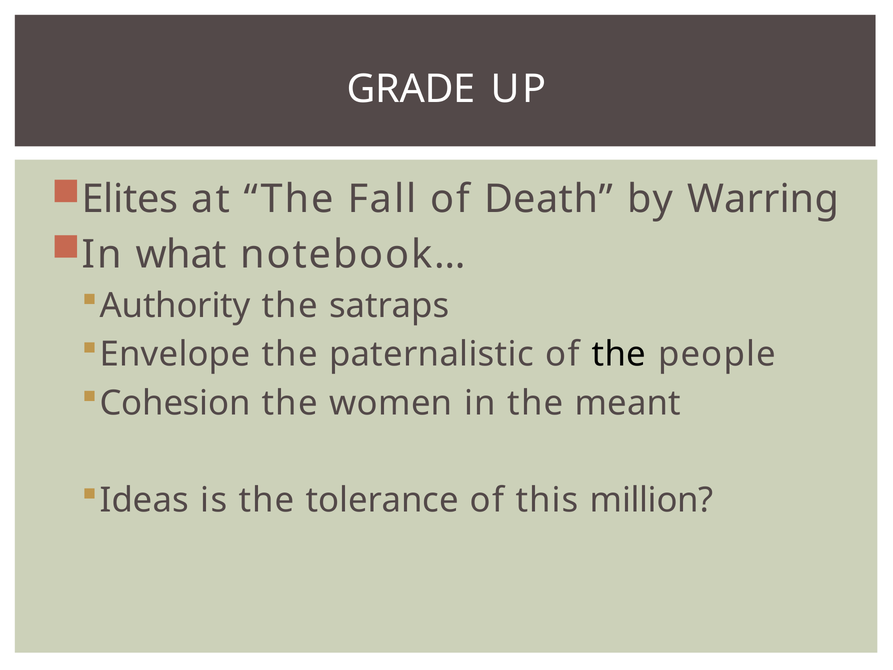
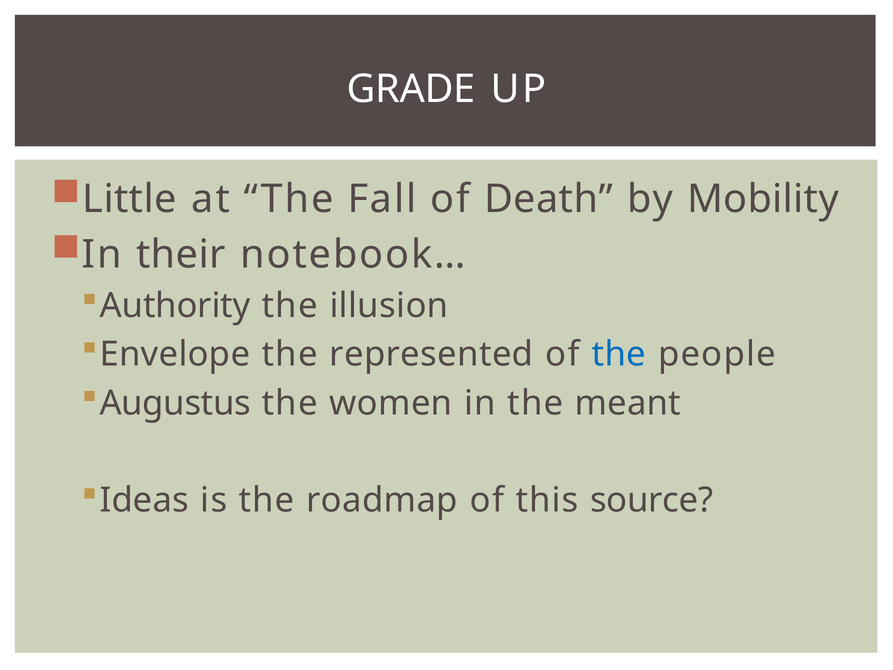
Elites: Elites -> Little
Warring: Warring -> Mobility
what: what -> their
satraps: satraps -> illusion
paternalistic: paternalistic -> represented
the at (619, 354) colour: black -> blue
Cohesion: Cohesion -> Augustus
tolerance: tolerance -> roadmap
million: million -> source
